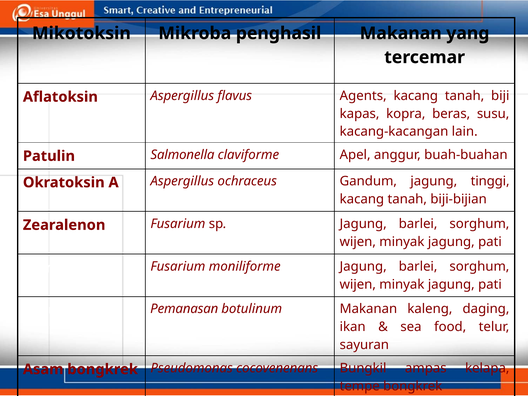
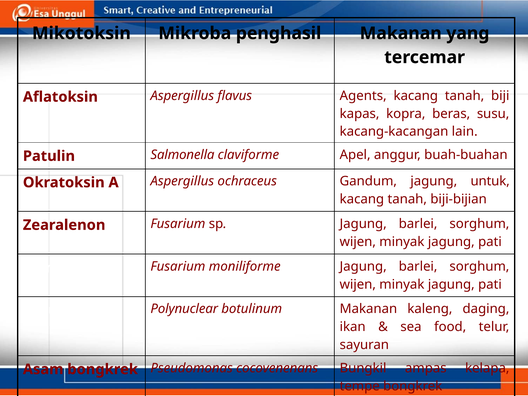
tinggi: tinggi -> untuk
Pemanasan: Pemanasan -> Polynuclear
